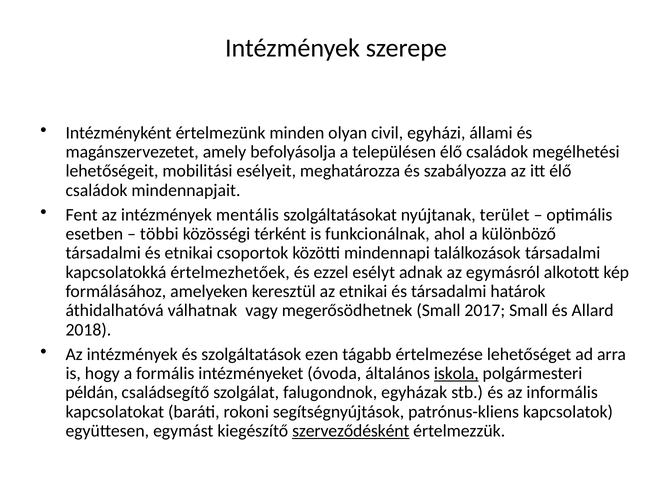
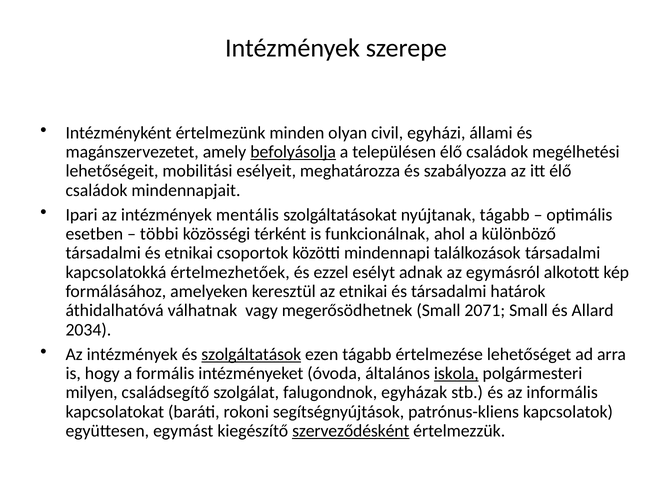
befolyásolja underline: none -> present
Fent: Fent -> Ipari
nyújtanak terület: terület -> tágabb
2017: 2017 -> 2071
2018: 2018 -> 2034
szolgáltatások underline: none -> present
példán: példán -> milyen
